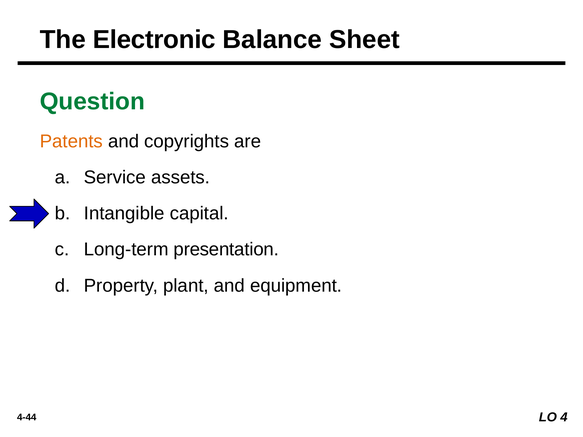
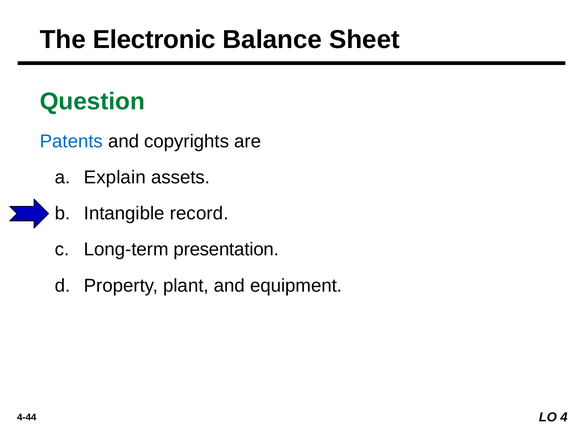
Patents colour: orange -> blue
Service: Service -> Explain
capital: capital -> record
